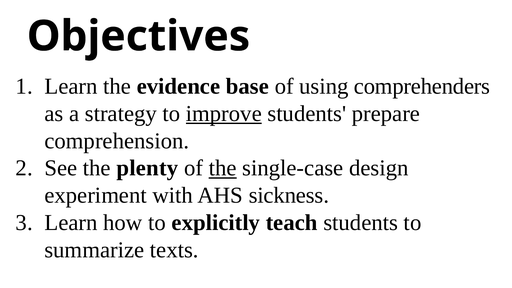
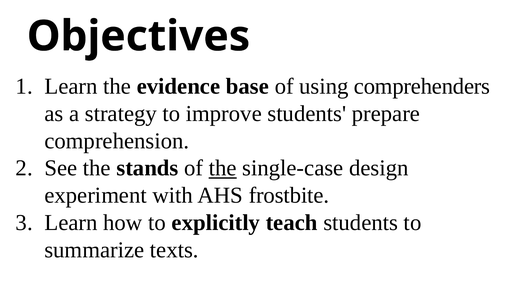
improve underline: present -> none
plenty: plenty -> stands
sickness: sickness -> frostbite
